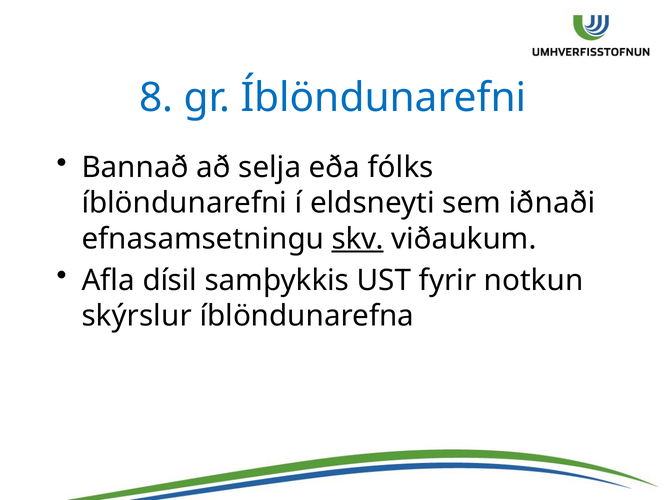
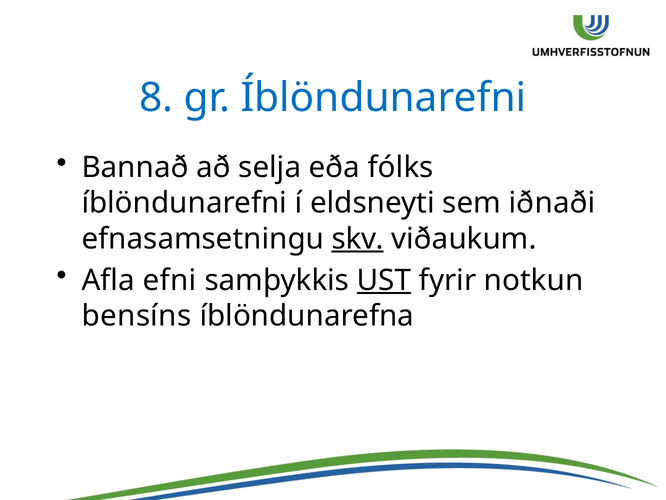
dísil: dísil -> efni
UST underline: none -> present
skýrslur: skýrslur -> bensíns
